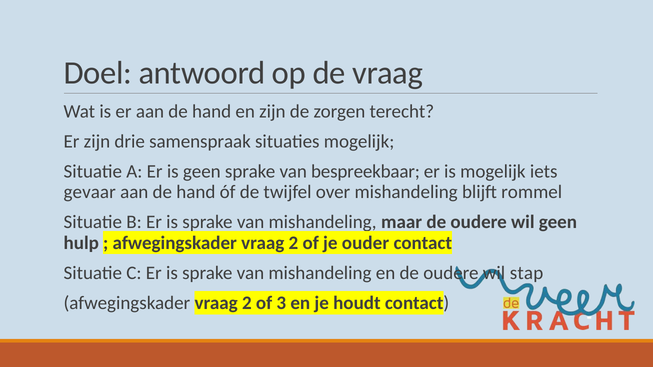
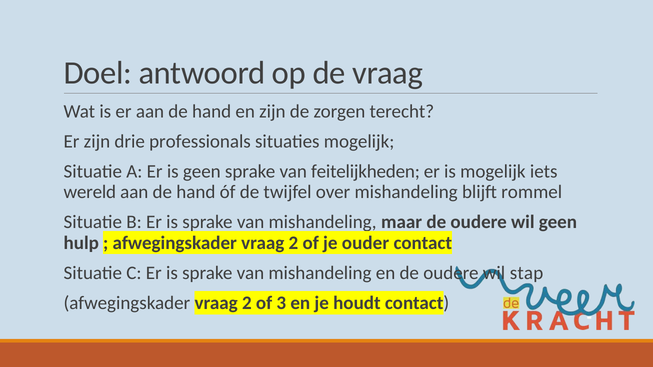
samenspraak: samenspraak -> professionals
bespreekbaar: bespreekbaar -> feitelijkheden
gevaar: gevaar -> wereld
